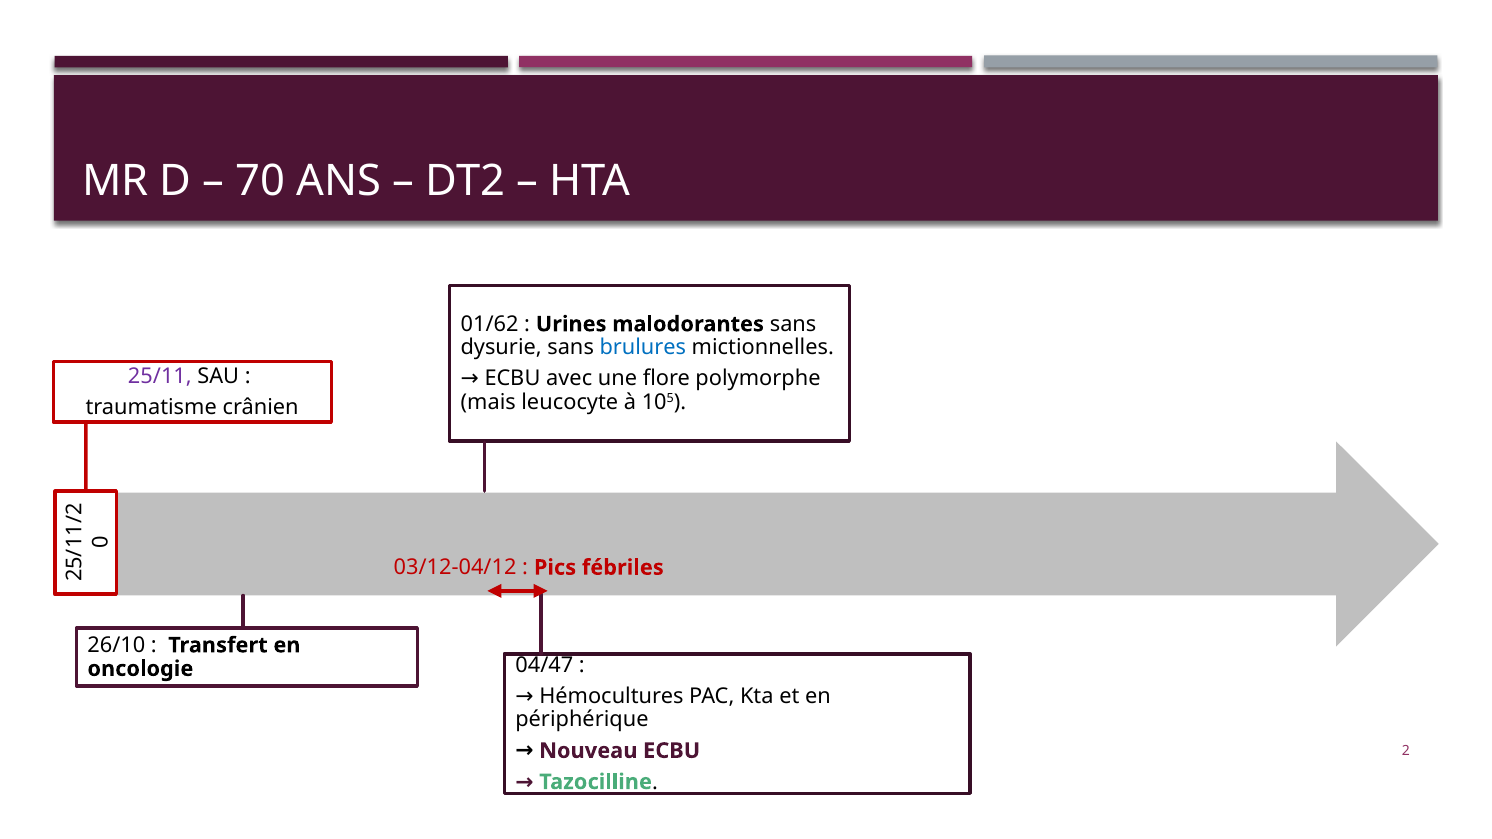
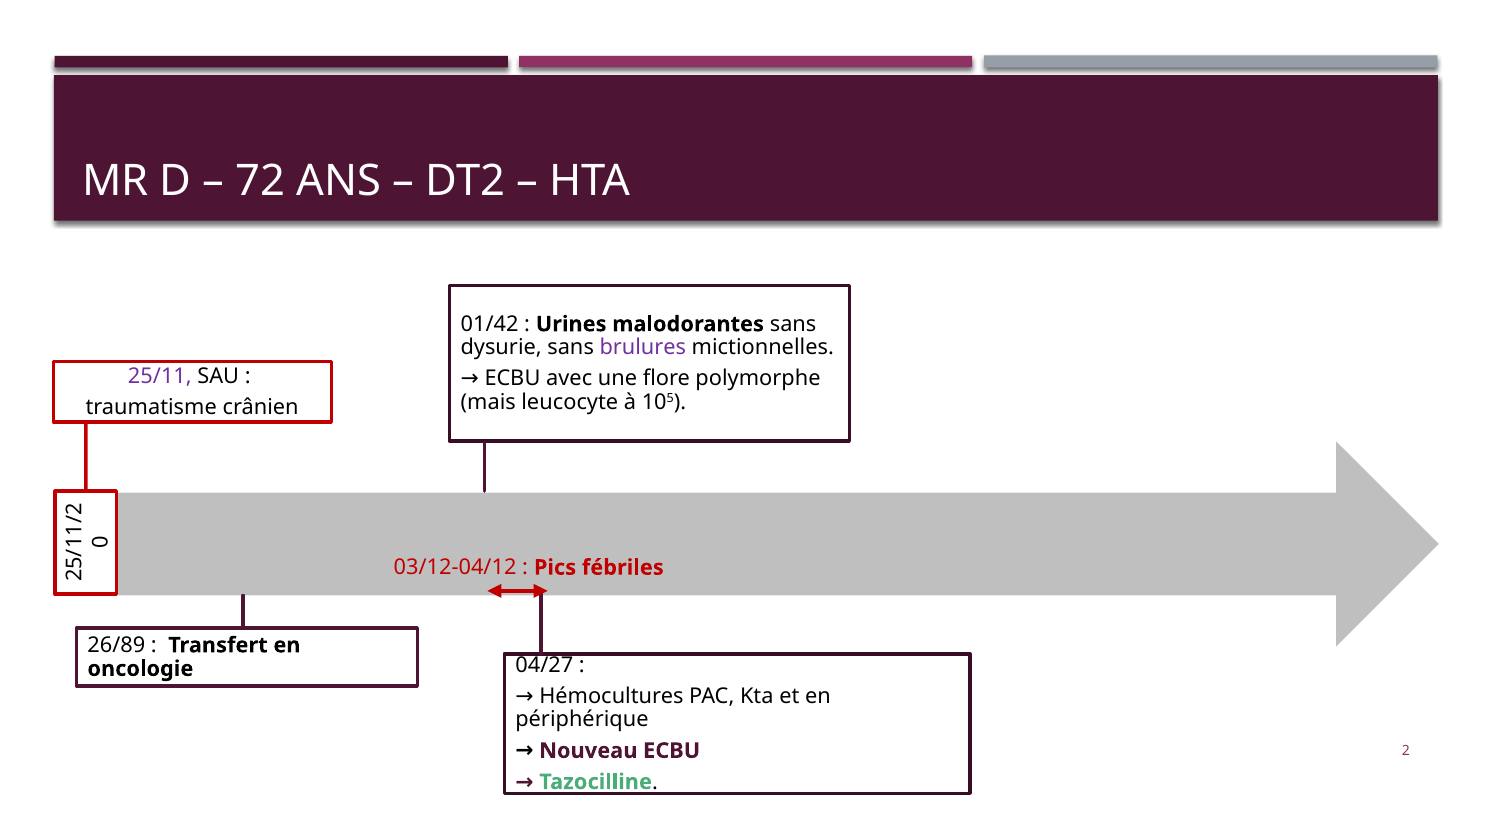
70: 70 -> 72
01/62: 01/62 -> 01/42
brulures colour: blue -> purple
26/10: 26/10 -> 26/89
04/47: 04/47 -> 04/27
